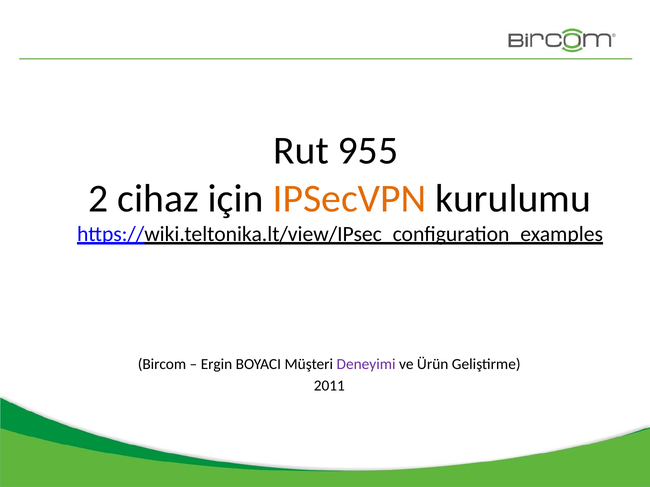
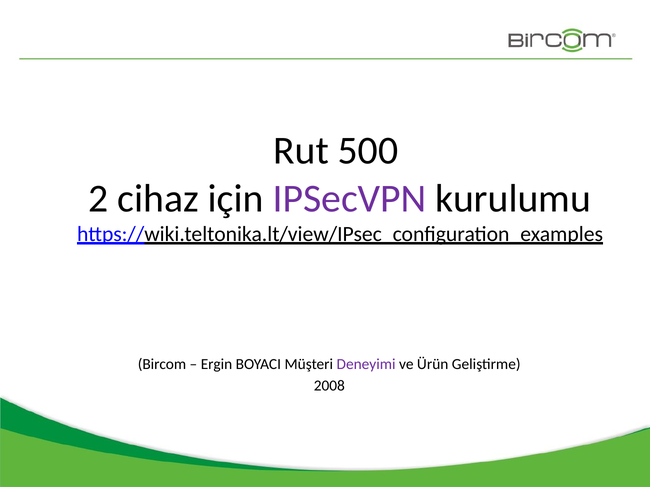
955: 955 -> 500
IPSecVPN colour: orange -> purple
2011: 2011 -> 2008
